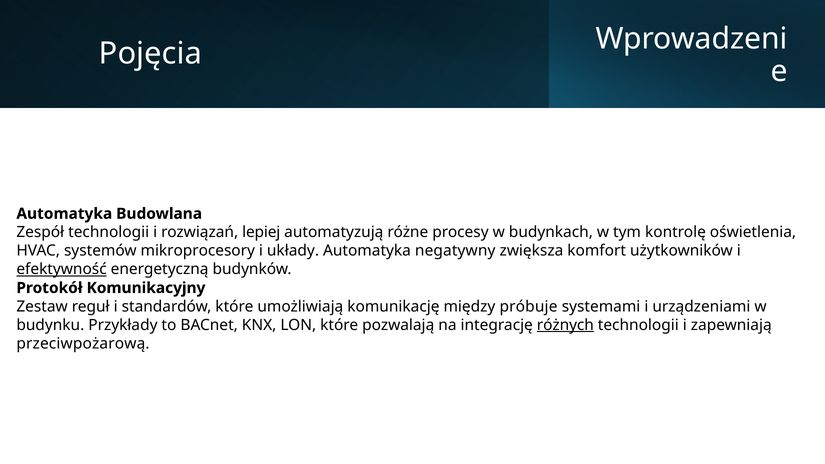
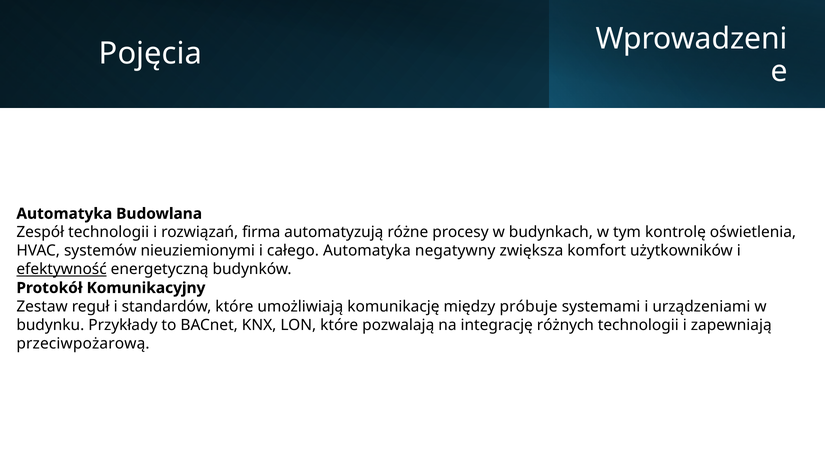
lepiej: lepiej -> firma
mikroprocesory: mikroprocesory -> nieuziemionymi
układy: układy -> całego
różnych underline: present -> none
